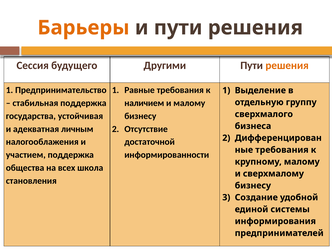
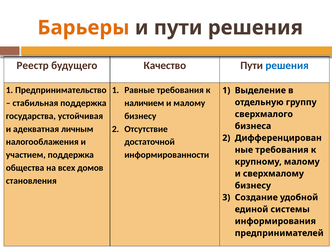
Сессия: Сессия -> Реестр
Другими: Другими -> Качество
решения at (287, 65) colour: orange -> blue
школа: школа -> домов
